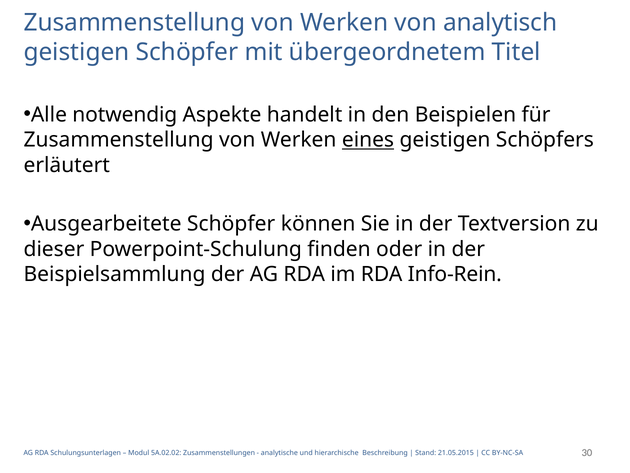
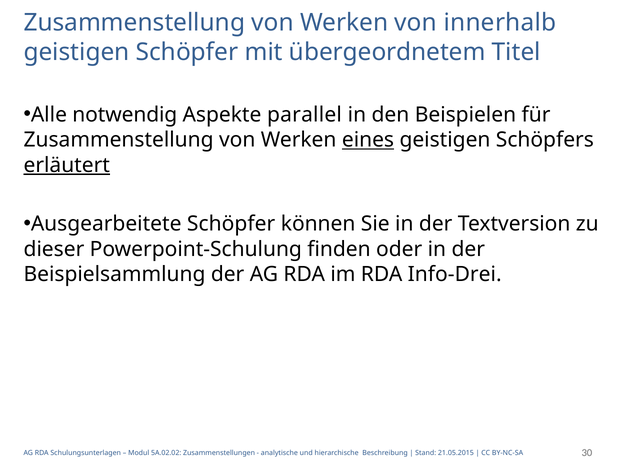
analytisch: analytisch -> innerhalb
handelt: handelt -> parallel
erläutert underline: none -> present
Info-Rein: Info-Rein -> Info-Drei
